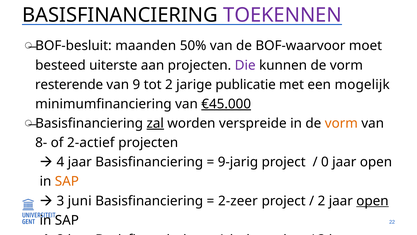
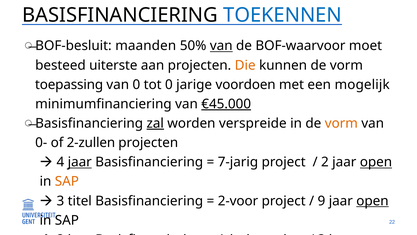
TOEKENNEN colour: purple -> blue
van at (221, 46) underline: none -> present
Die colour: purple -> orange
resterende: resterende -> toepassing
van 9: 9 -> 0
tot 2: 2 -> 0
publicatie: publicatie -> voordoen
8-: 8- -> 0-
2-actief: 2-actief -> 2-zullen
jaar at (80, 162) underline: none -> present
9-jarig: 9-jarig -> 7-jarig
0 at (325, 162): 0 -> 2
open at (376, 162) underline: none -> present
juni: juni -> titel
2-zeer: 2-zeer -> 2-voor
2 at (321, 201): 2 -> 9
